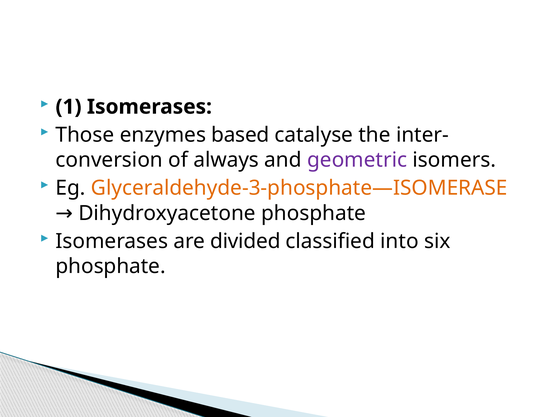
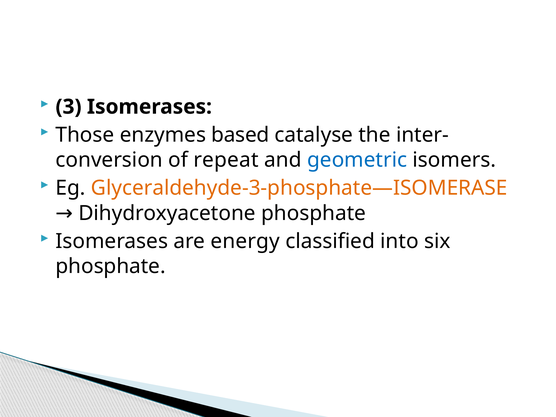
1: 1 -> 3
always: always -> repeat
geometric colour: purple -> blue
divided: divided -> energy
